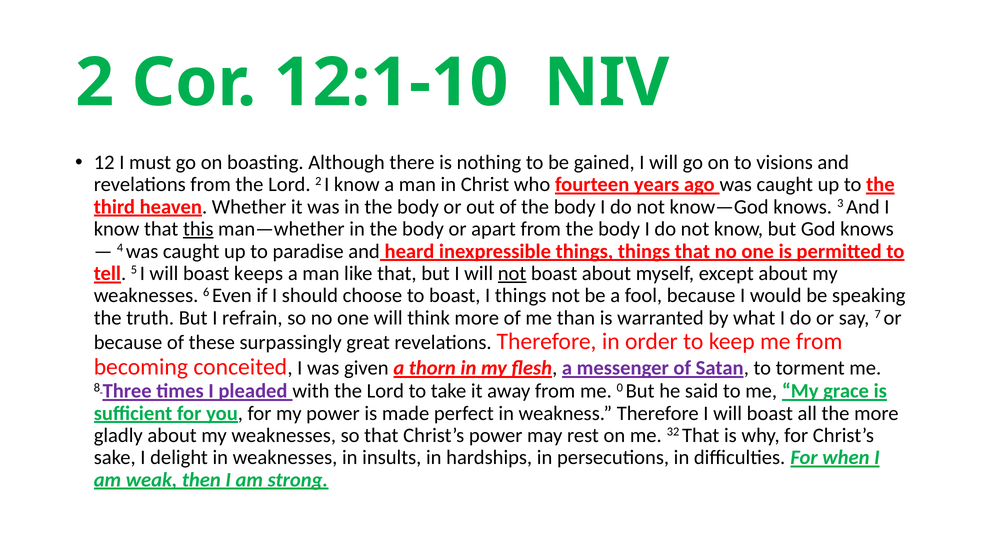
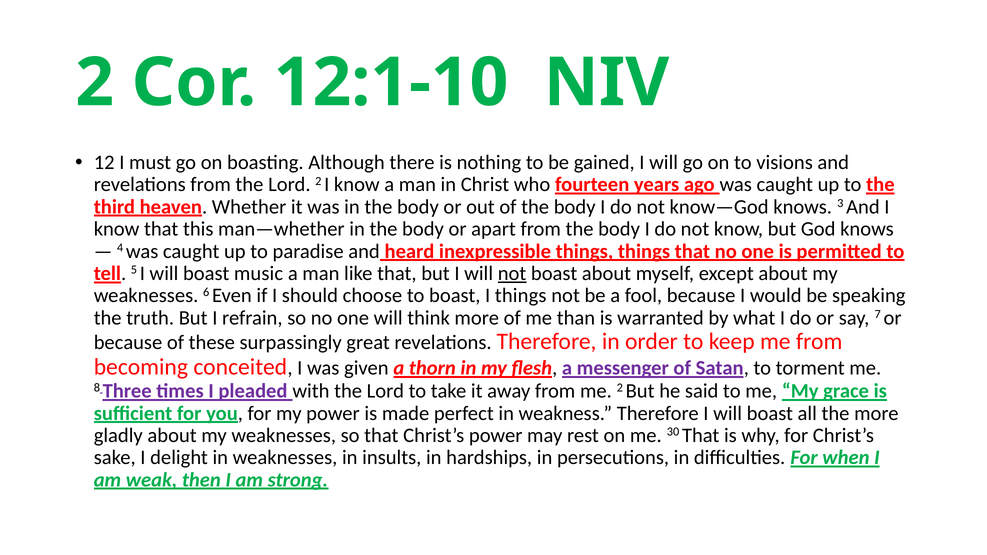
this underline: present -> none
keeps: keeps -> music
me 0: 0 -> 2
32: 32 -> 30
